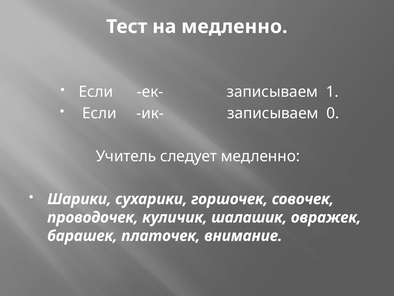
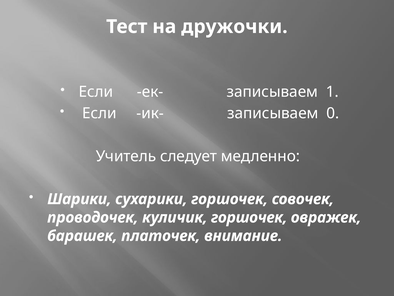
на медленно: медленно -> дружочки
куличик шалашик: шалашик -> горшочек
